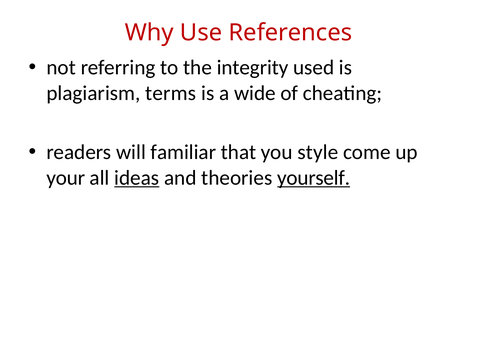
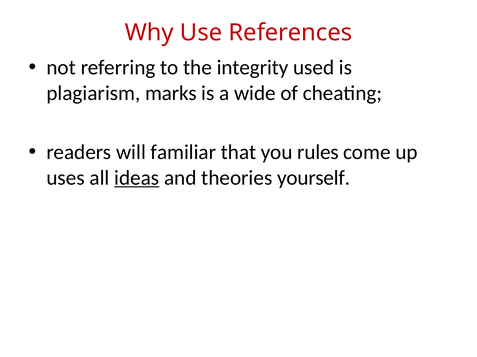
terms: terms -> marks
style: style -> rules
your: your -> uses
yourself underline: present -> none
